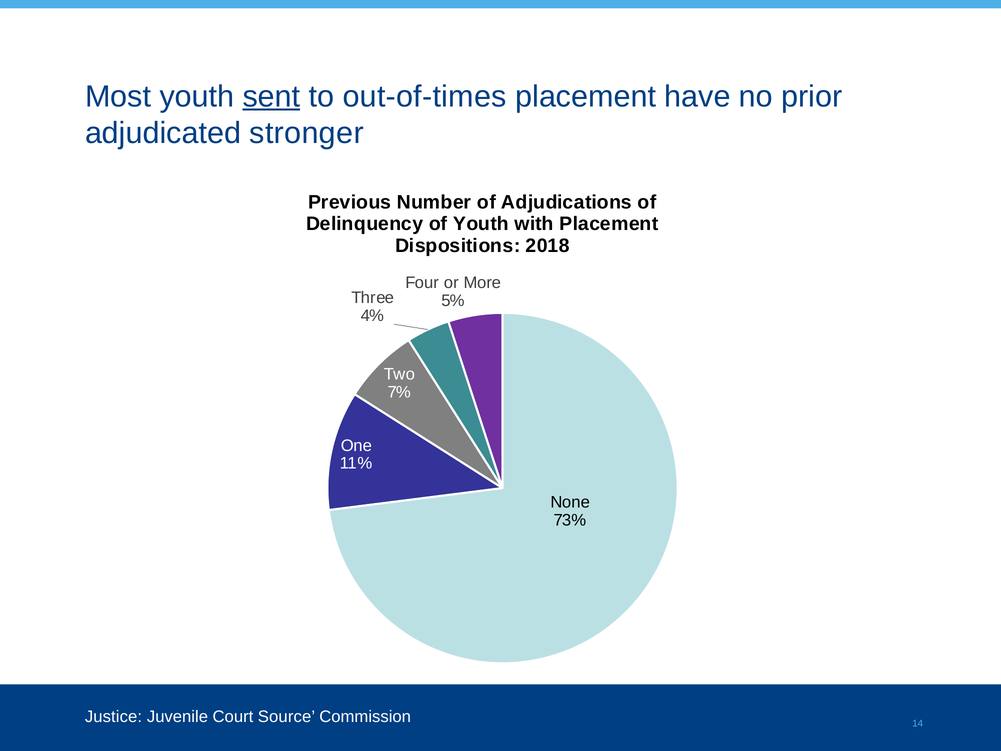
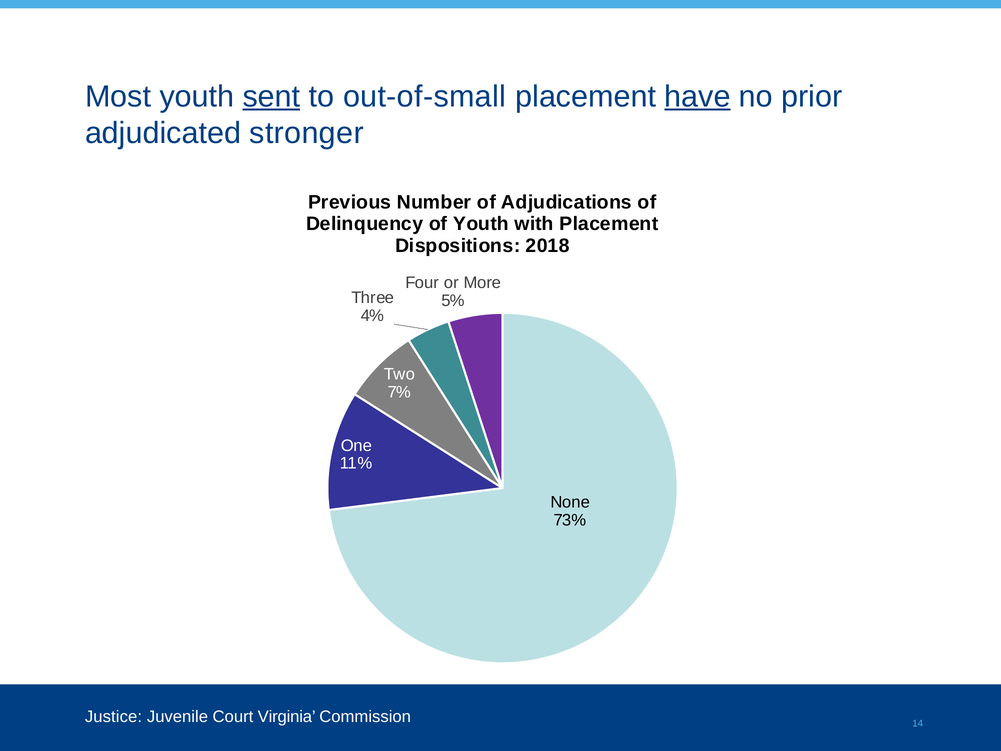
out-of-times: out-of-times -> out-of-small
have underline: none -> present
Source: Source -> Virginia
